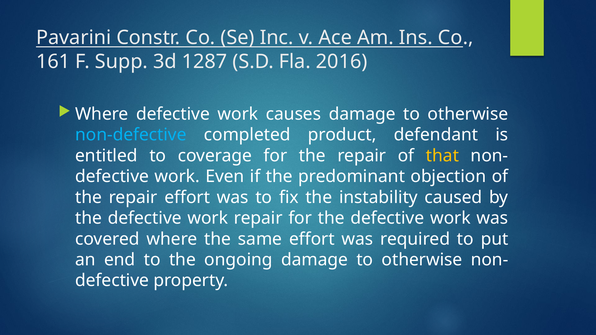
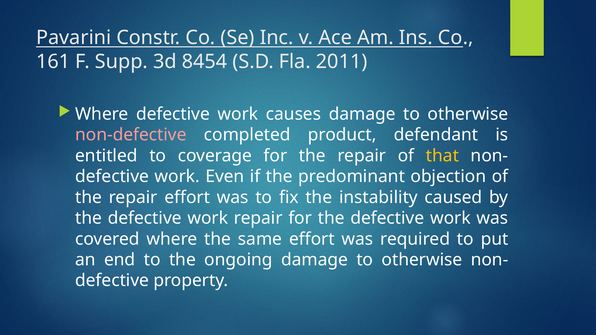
1287: 1287 -> 8454
2016: 2016 -> 2011
non-defective colour: light blue -> pink
